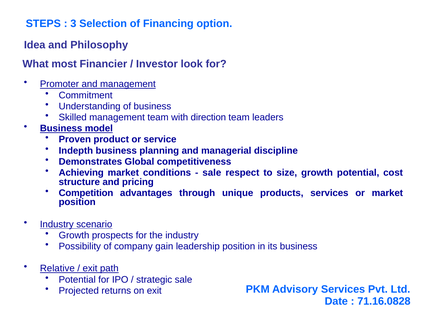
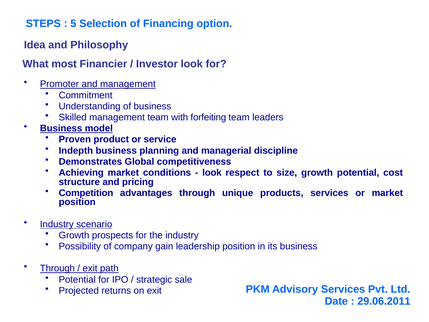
3: 3 -> 5
direction: direction -> forfeiting
sale at (212, 173): sale -> look
Relative at (57, 268): Relative -> Through
71.16.0828: 71.16.0828 -> 29.06.2011
